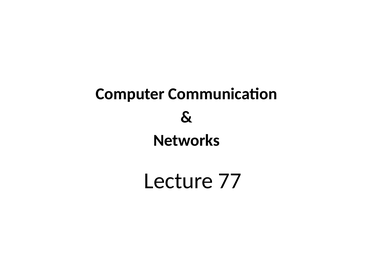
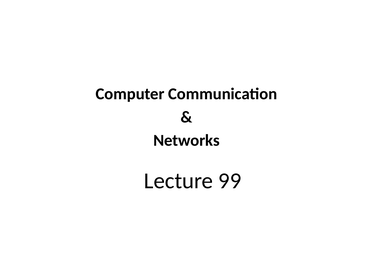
77: 77 -> 99
